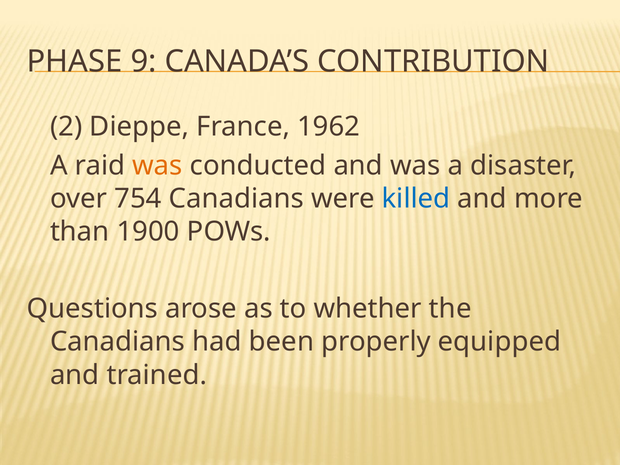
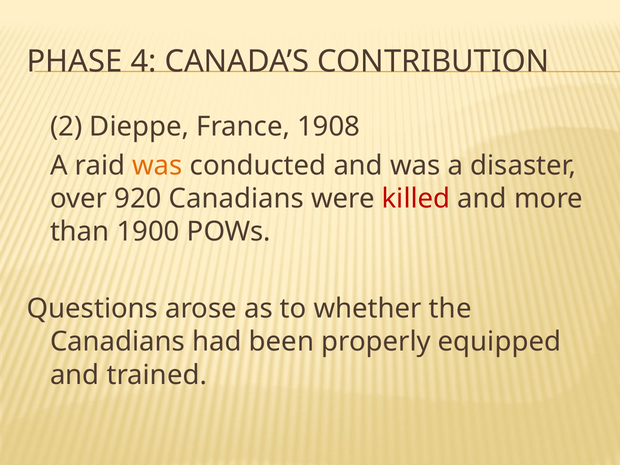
9: 9 -> 4
1962: 1962 -> 1908
754: 754 -> 920
killed colour: blue -> red
